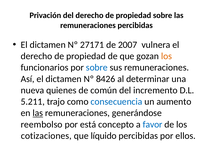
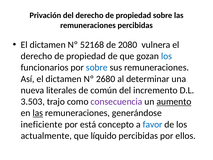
27171: 27171 -> 52168
2007: 2007 -> 2080
los at (166, 56) colour: orange -> blue
8426: 8426 -> 2680
quienes: quienes -> literales
5.211: 5.211 -> 3.503
consecuencia colour: blue -> purple
aumento underline: none -> present
reembolso: reembolso -> ineficiente
cotizaciones: cotizaciones -> actualmente
